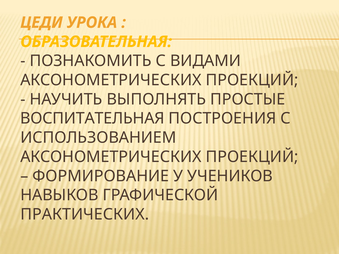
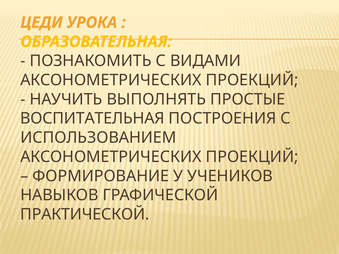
ПРАКТИЧЕСКИХ: ПРАКТИЧЕСКИХ -> ПРАКТИЧЕСКОЙ
